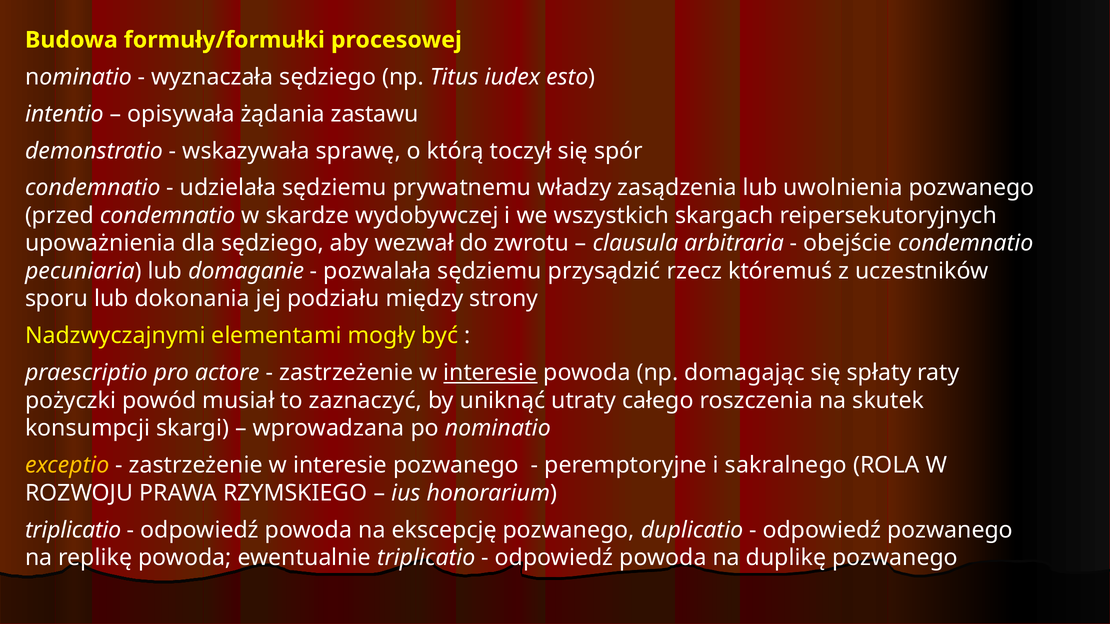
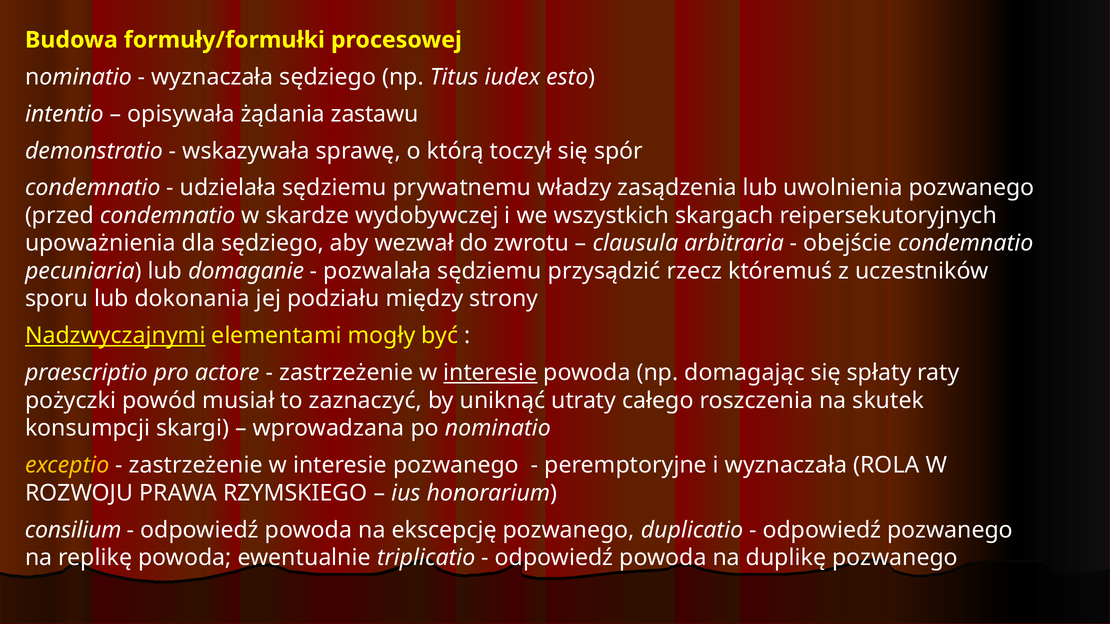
Nadzwyczajnymi underline: none -> present
i sakralnego: sakralnego -> wyznaczała
triplicatio at (73, 530): triplicatio -> consilium
